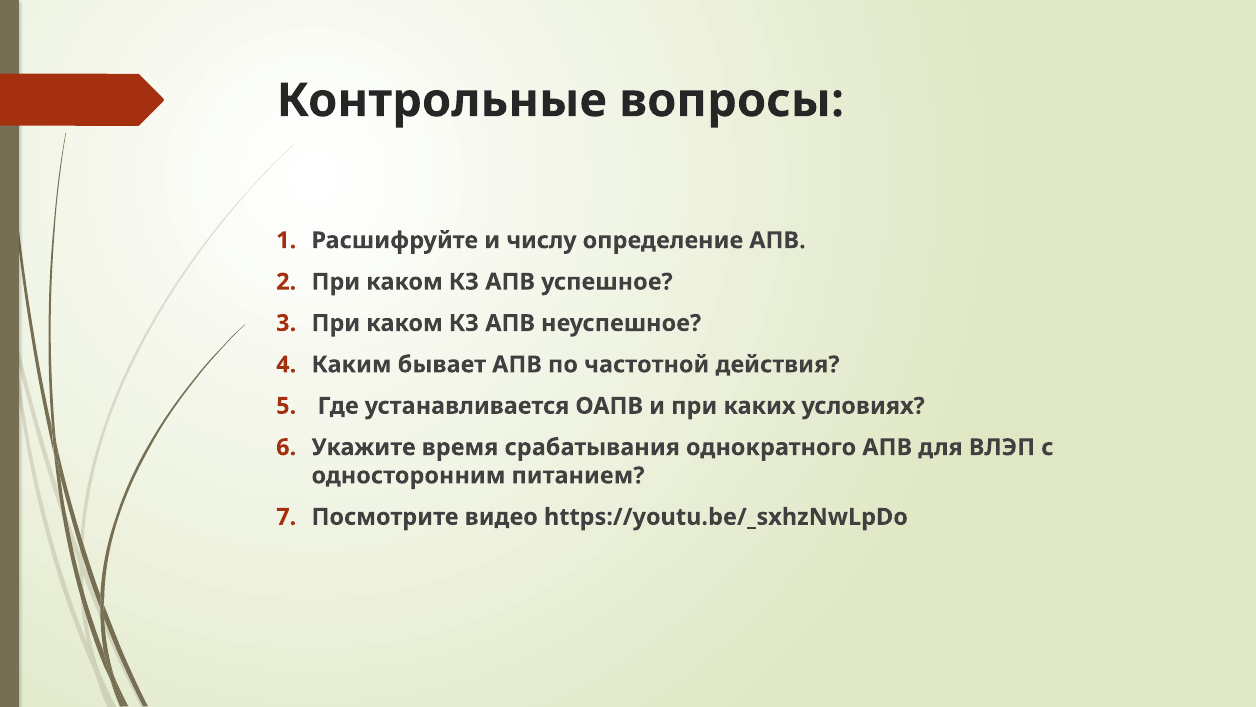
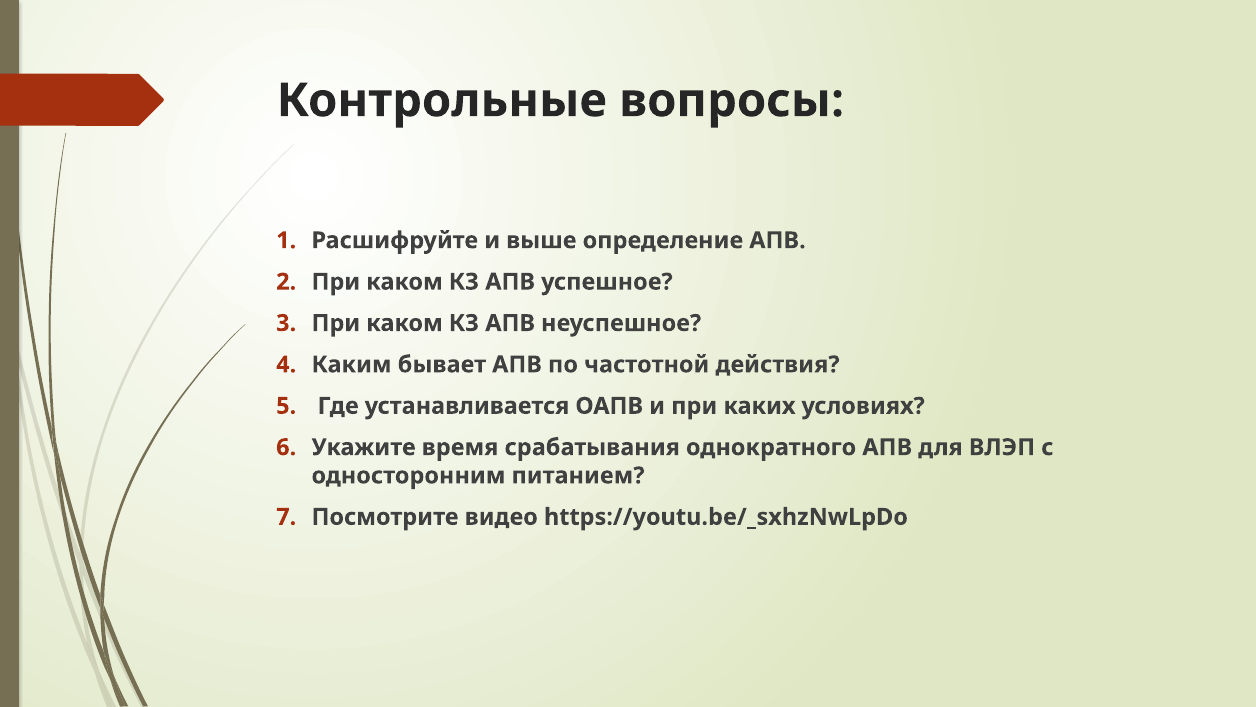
числу: числу -> выше
